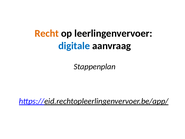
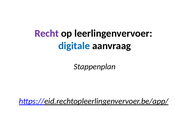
Recht colour: orange -> purple
